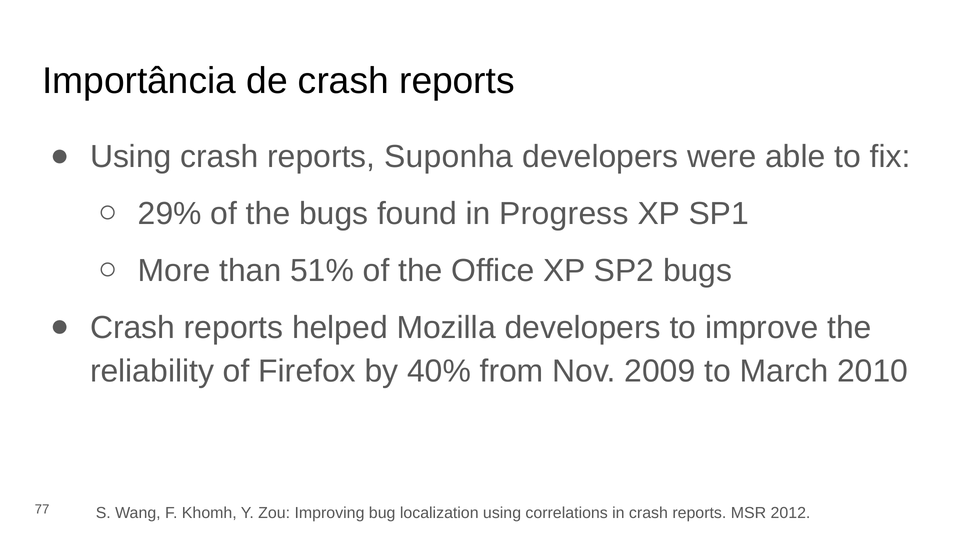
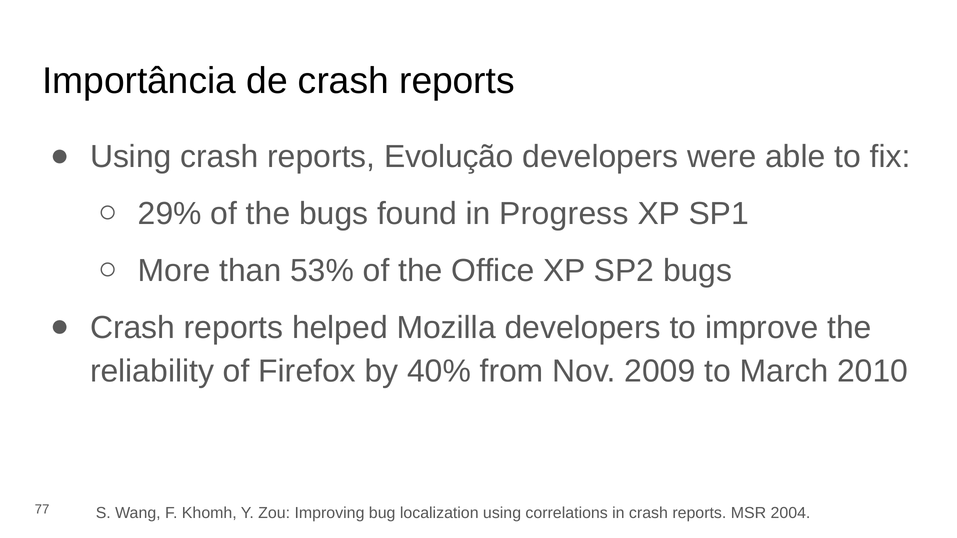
Suponha: Suponha -> Evolução
51%: 51% -> 53%
2012: 2012 -> 2004
